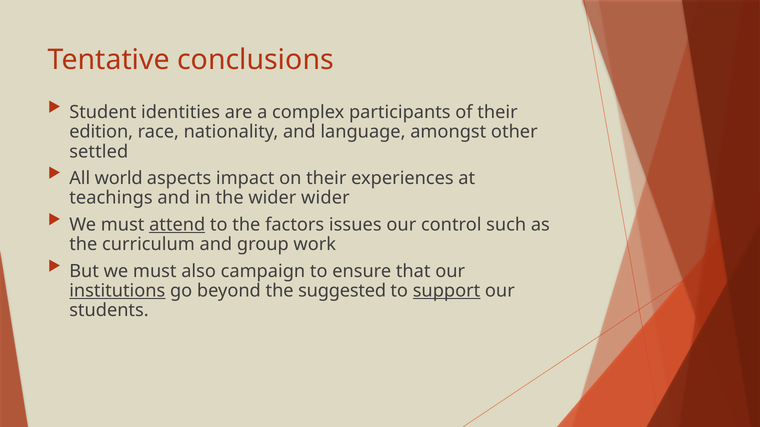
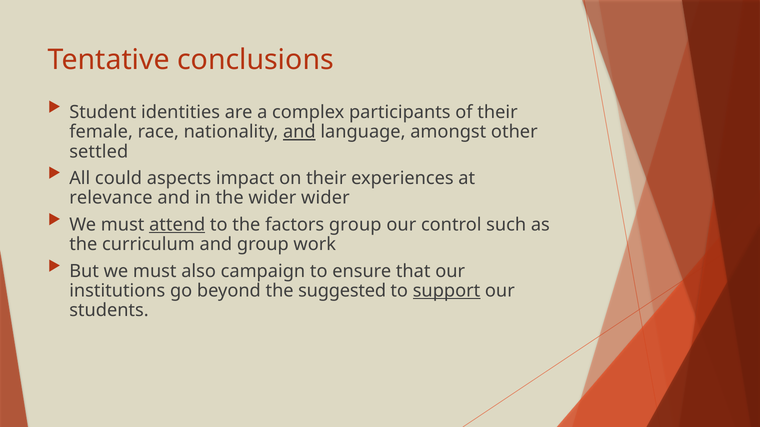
edition: edition -> female
and at (299, 132) underline: none -> present
world: world -> could
teachings: teachings -> relevance
factors issues: issues -> group
institutions underline: present -> none
